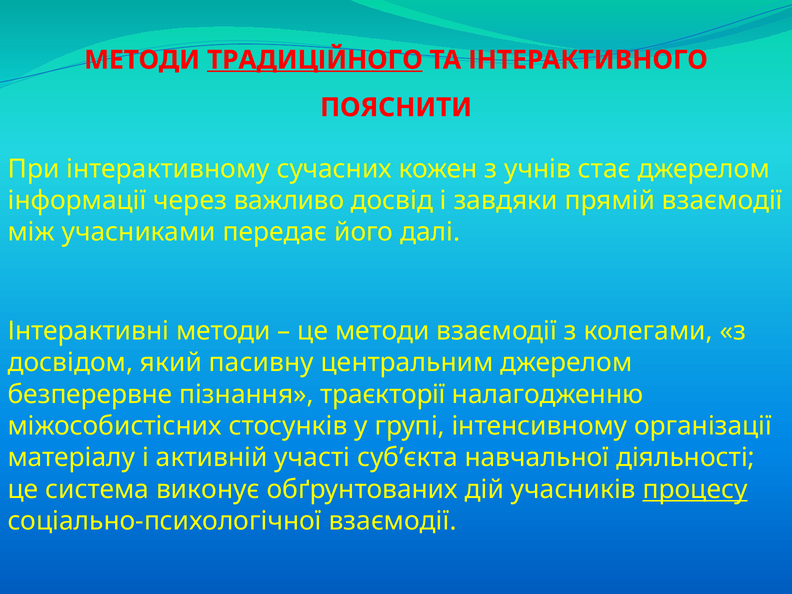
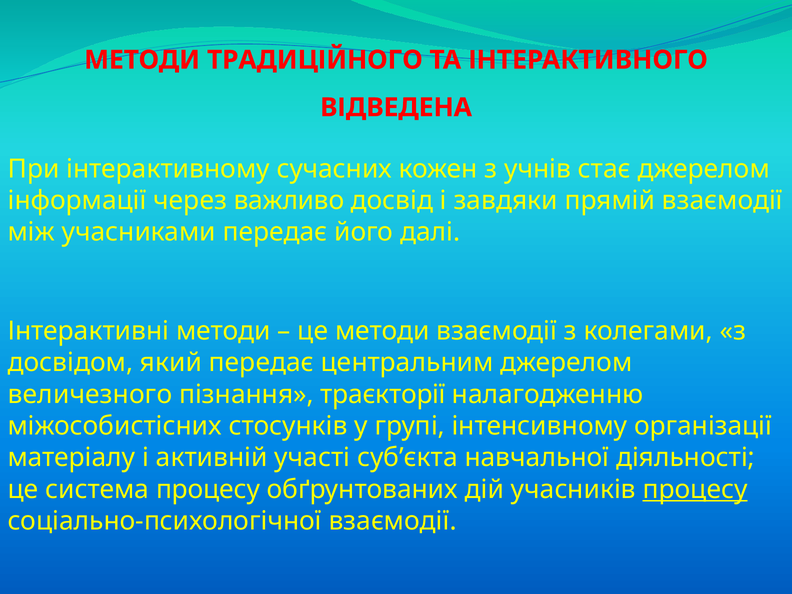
ТРАДИЦІЙНОГО underline: present -> none
ПОЯСНИТИ: ПОЯСНИТИ -> ВІДВЕДЕНА
який пасивну: пасивну -> передає
безперервне: безперервне -> величезного
система виконує: виконує -> процесу
